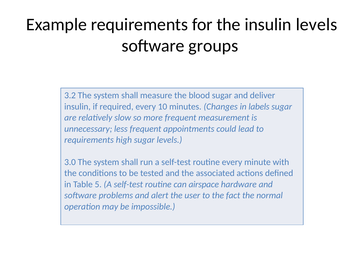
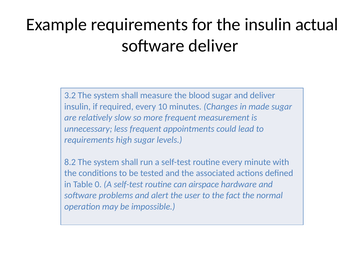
insulin levels: levels -> actual
software groups: groups -> deliver
labels: labels -> made
3.0: 3.0 -> 8.2
5: 5 -> 0
